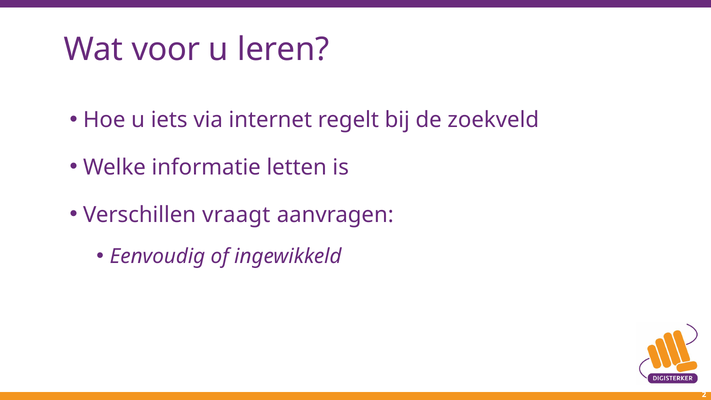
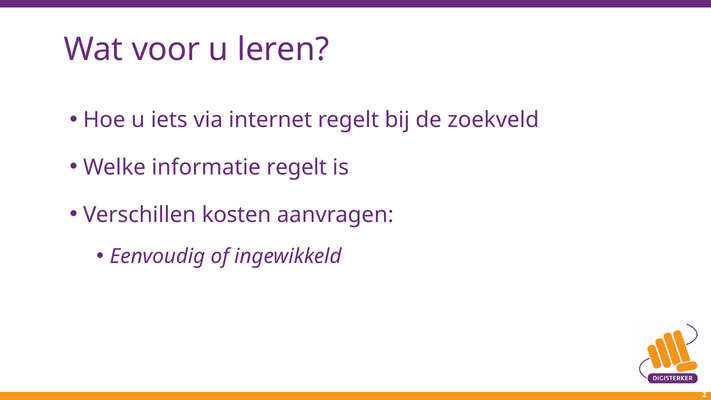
informatie letten: letten -> regelt
vraagt: vraagt -> kosten
